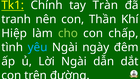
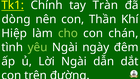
tranh: tranh -> dòng
chấp: chấp -> chán
yêu colour: light blue -> light green
